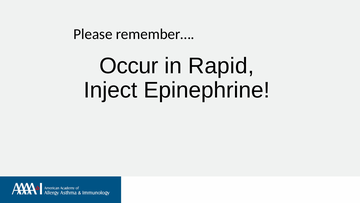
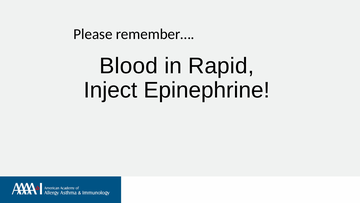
Occur: Occur -> Blood
